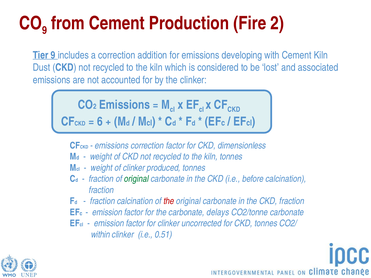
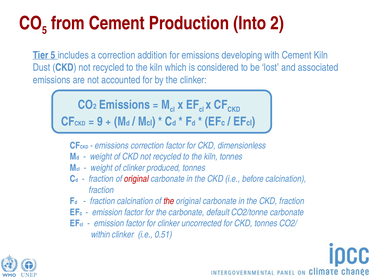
9 at (44, 30): 9 -> 5
Fire: Fire -> Into
Tier 9: 9 -> 5
6: 6 -> 9
original at (136, 179) colour: green -> red
delays: delays -> default
